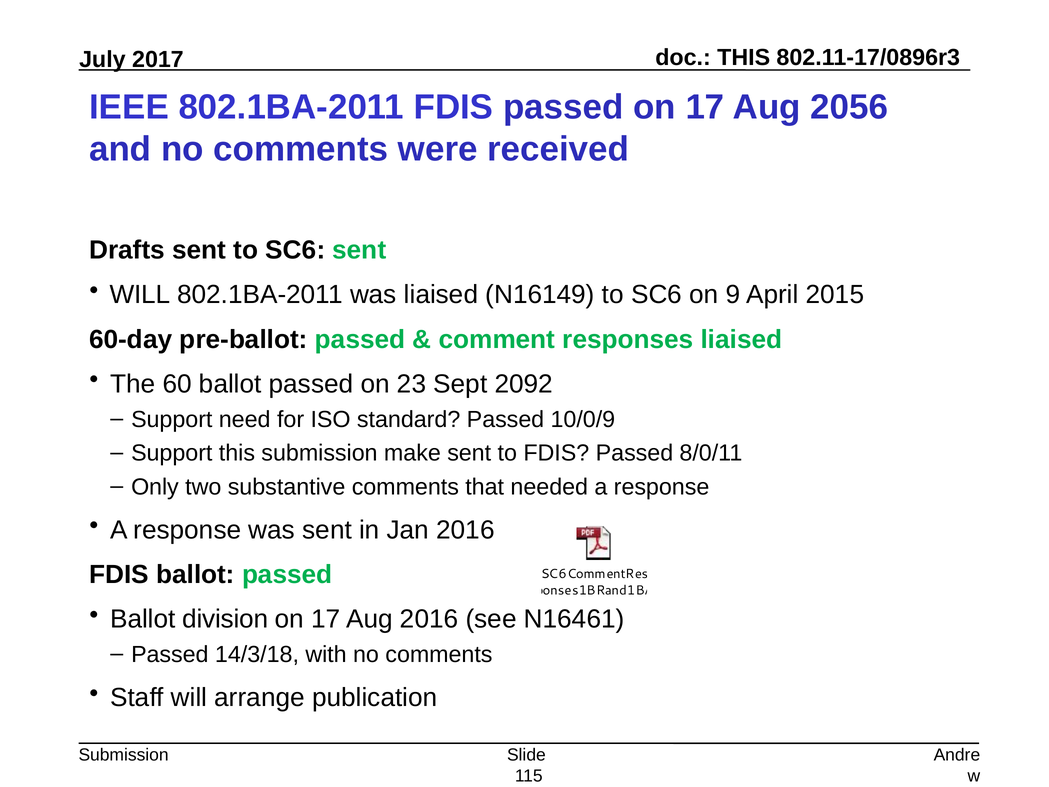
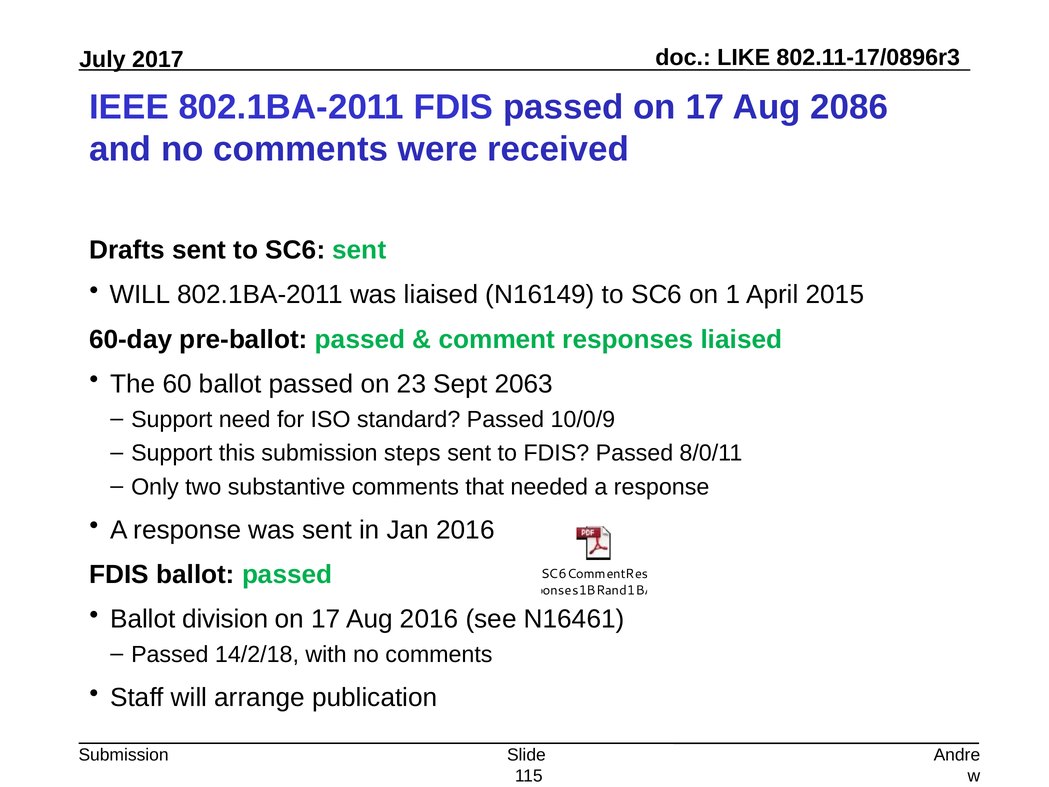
THIS at (744, 58): THIS -> LIKE
2056: 2056 -> 2086
9: 9 -> 1
2092: 2092 -> 2063
make: make -> steps
14/3/18: 14/3/18 -> 14/2/18
